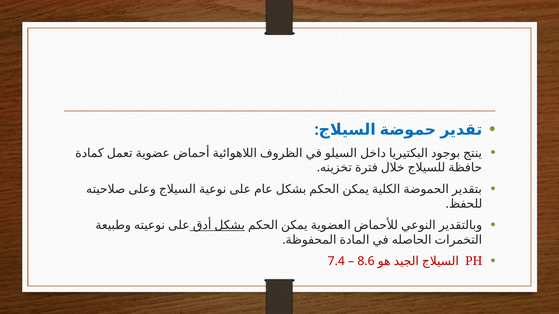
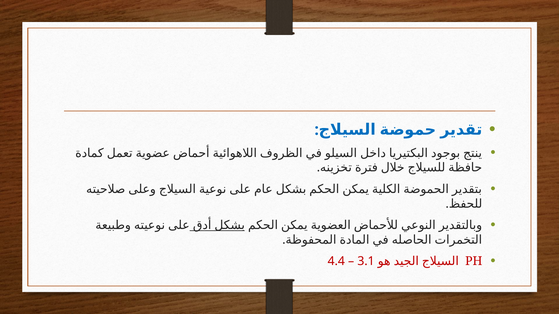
7.4: 7.4 -> 4.4
8.6: 8.6 -> 3.1
